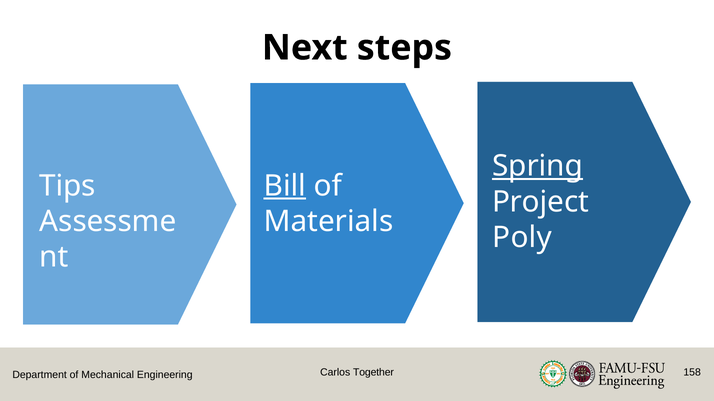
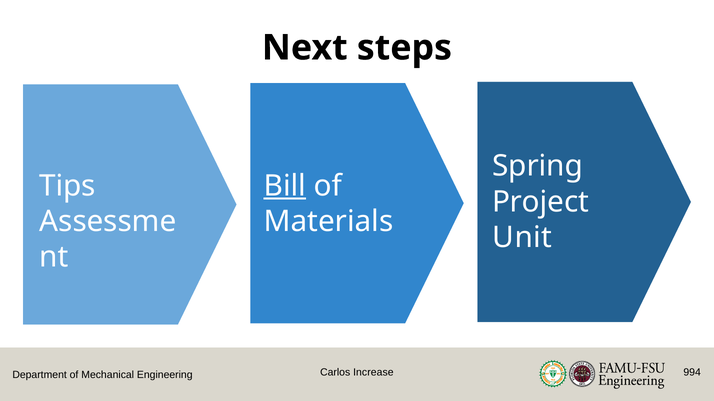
Spring underline: present -> none
Poly: Poly -> Unit
Together: Together -> Increase
158: 158 -> 994
